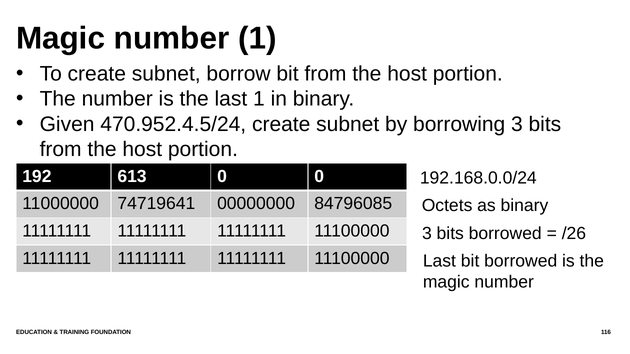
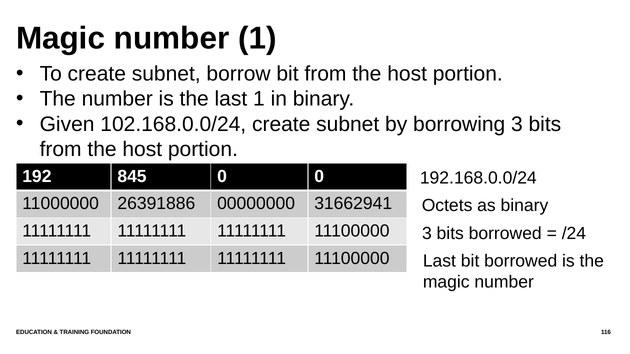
470.952.4.5/24: 470.952.4.5/24 -> 102.168.0.0/24
613: 613 -> 845
74719641: 74719641 -> 26391886
84796085: 84796085 -> 31662941
/26: /26 -> /24
